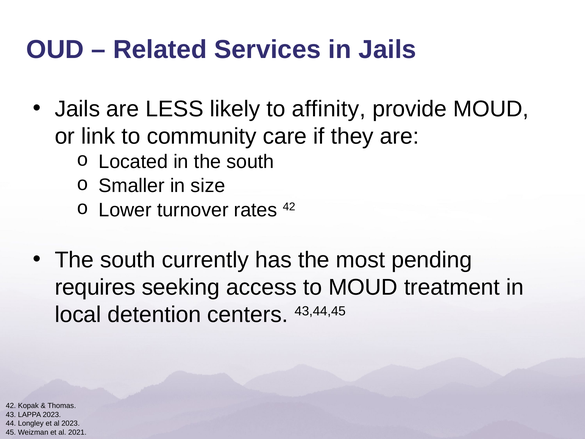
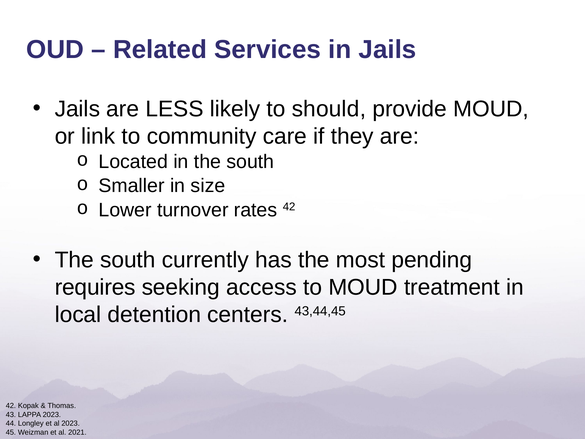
affinity: affinity -> should
